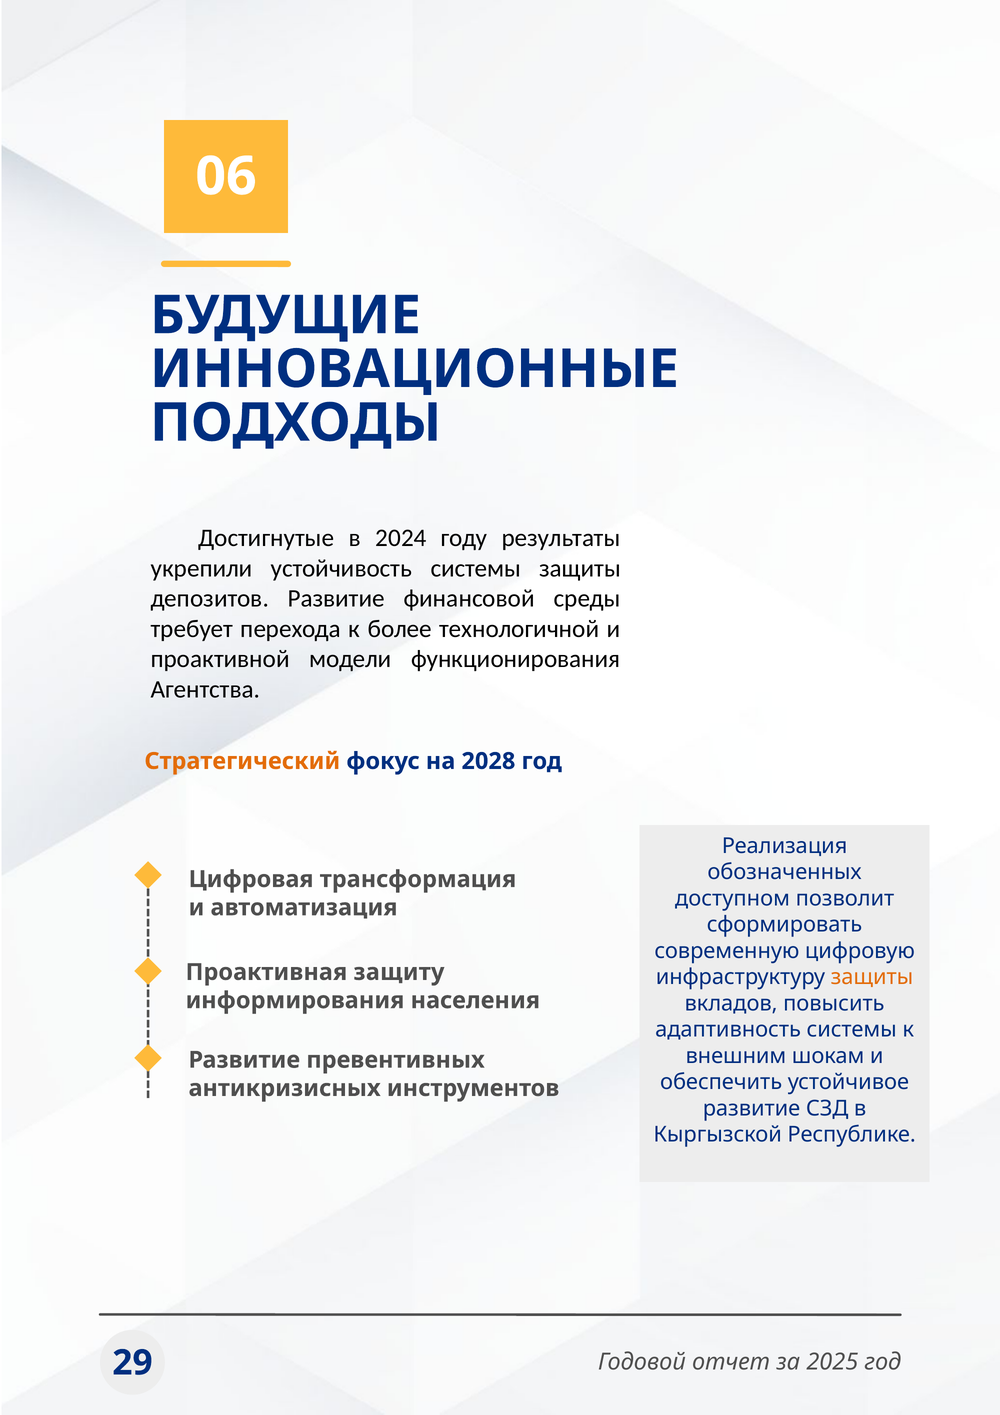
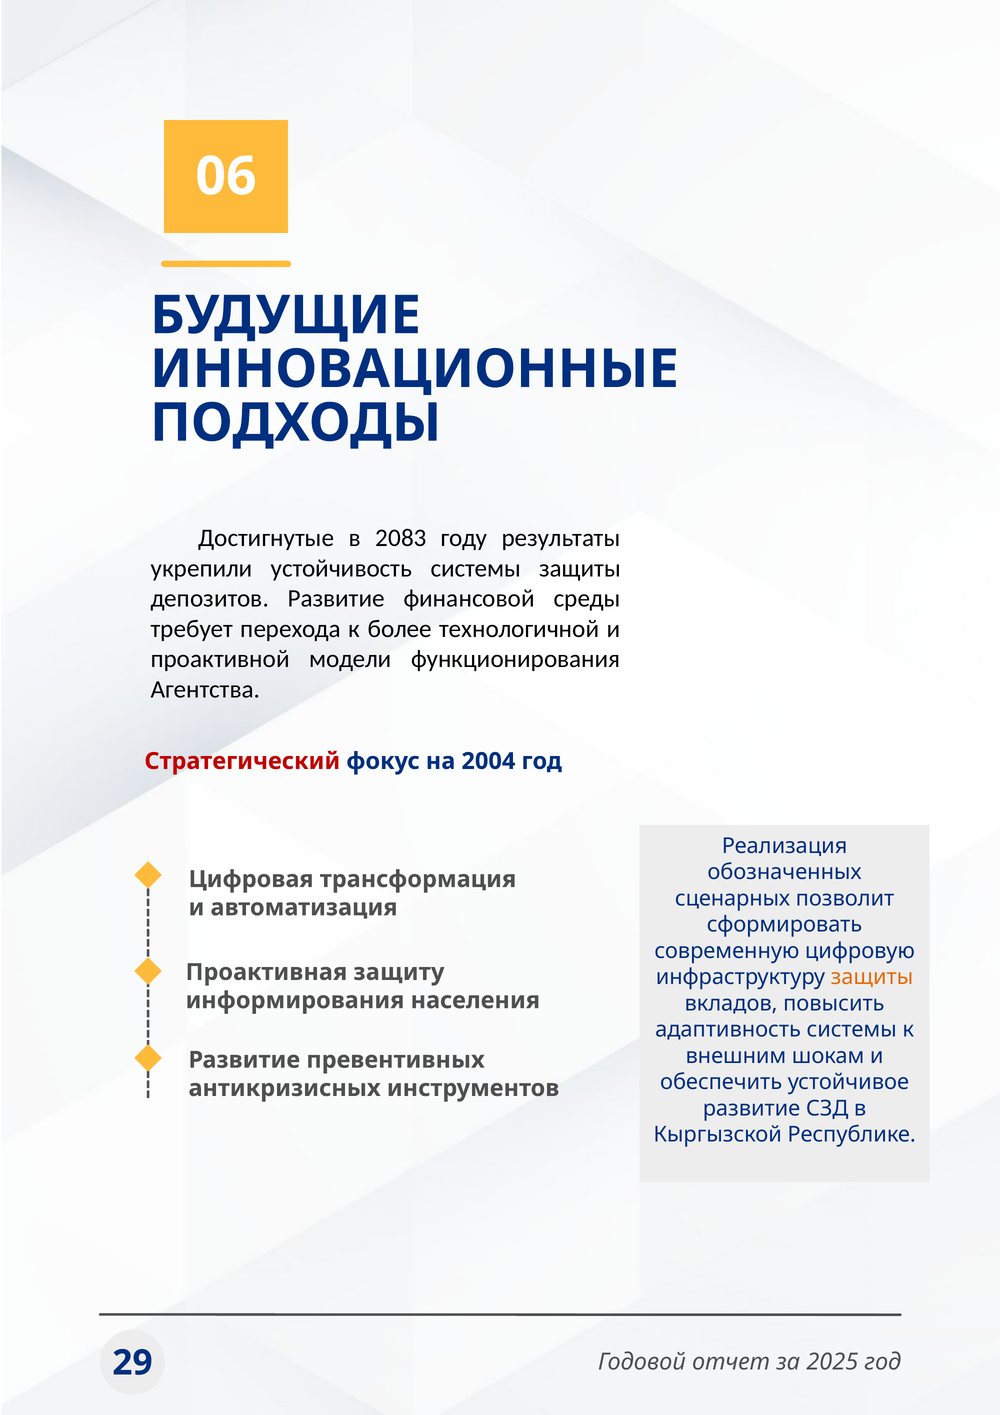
2024: 2024 -> 2083
Стратегический colour: orange -> red
2028: 2028 -> 2004
доступном: доступном -> сценарных
